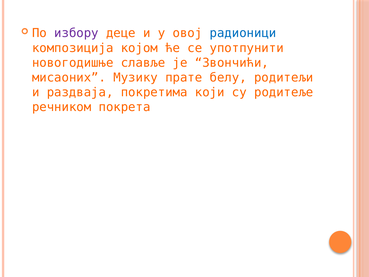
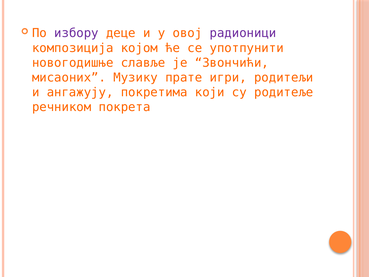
радионици colour: blue -> purple
белу: белу -> игри
раздваја: раздваја -> ангажују
